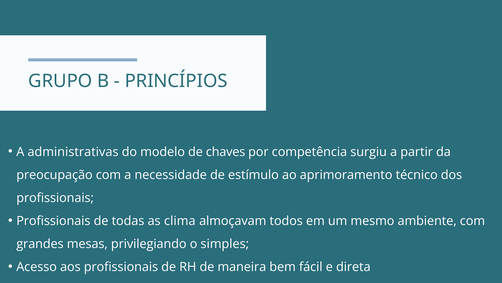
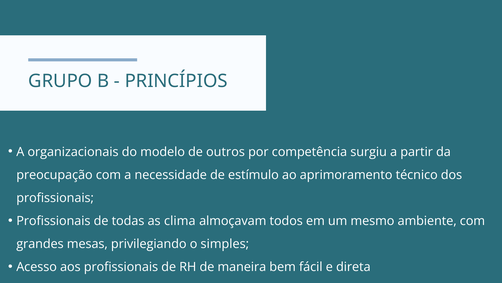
administrativas: administrativas -> organizacionais
chaves: chaves -> outros
